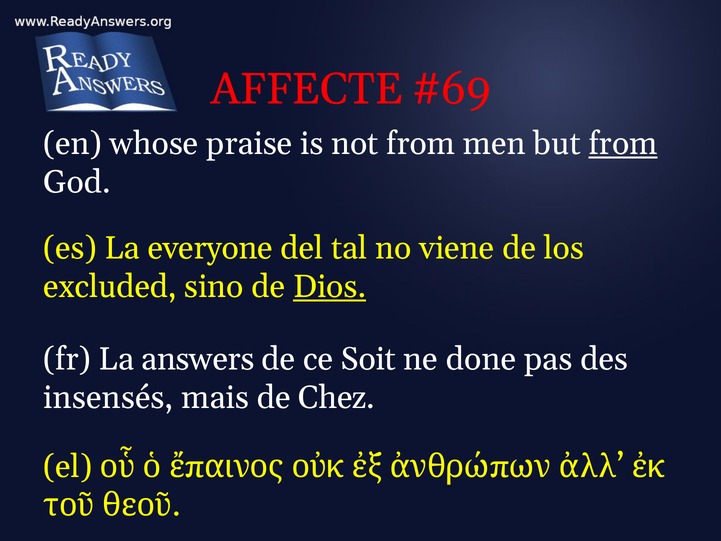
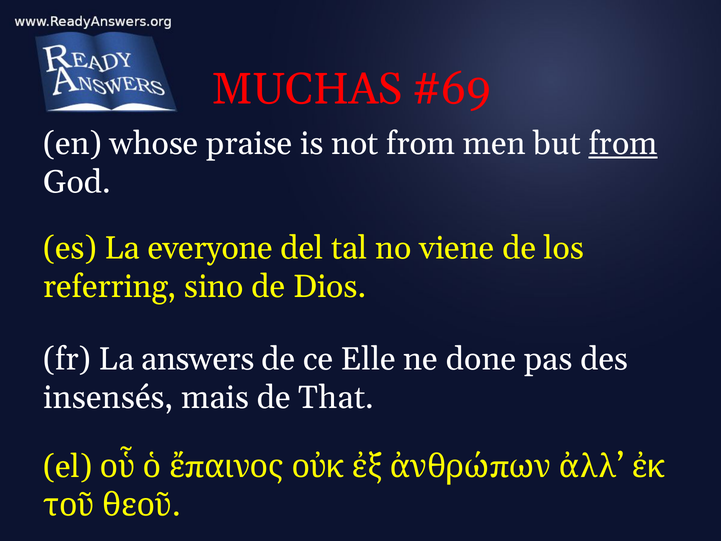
AFFECTE: AFFECTE -> MUCHAS
excluded: excluded -> referring
Dios underline: present -> none
Soit: Soit -> Elle
Chez: Chez -> That
